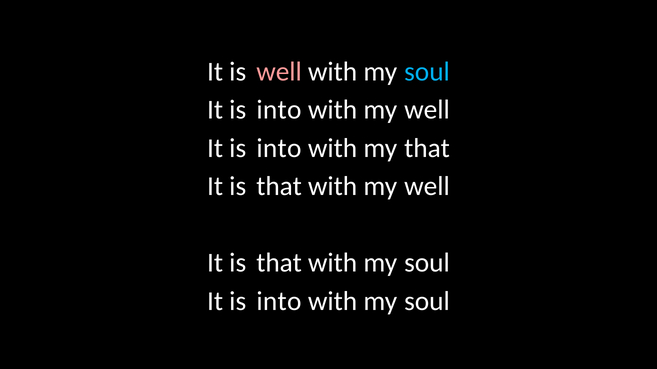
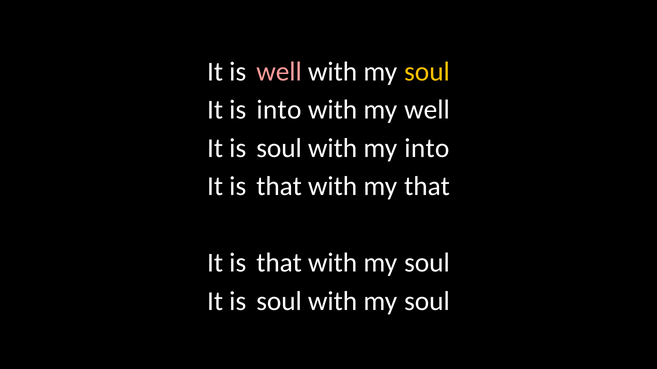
soul at (427, 72) colour: light blue -> yellow
into at (279, 148): into -> soul
my that: that -> into
well at (427, 187): well -> that
into at (279, 302): into -> soul
